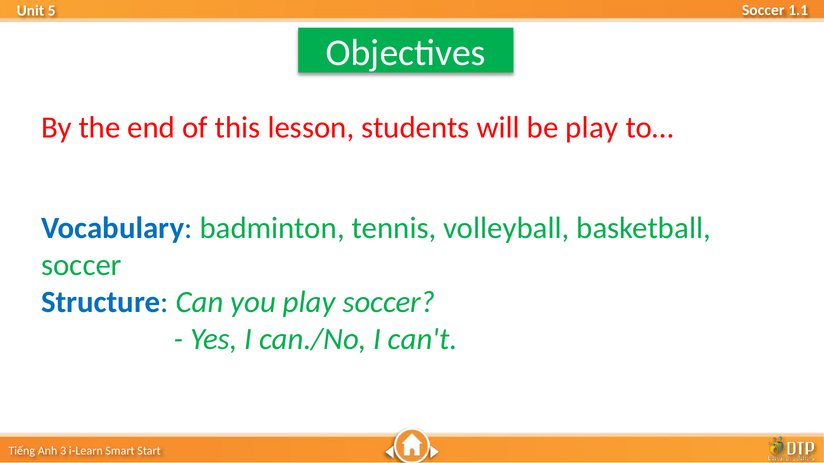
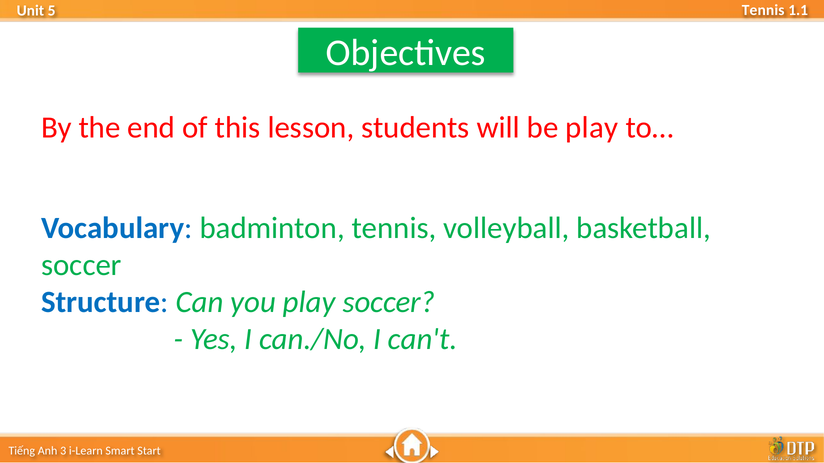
Soccer at (763, 10): Soccer -> Tennis
